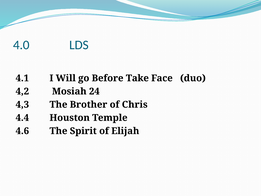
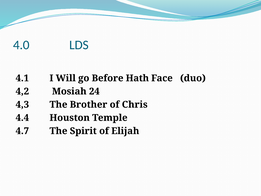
Take: Take -> Hath
4.6: 4.6 -> 4.7
